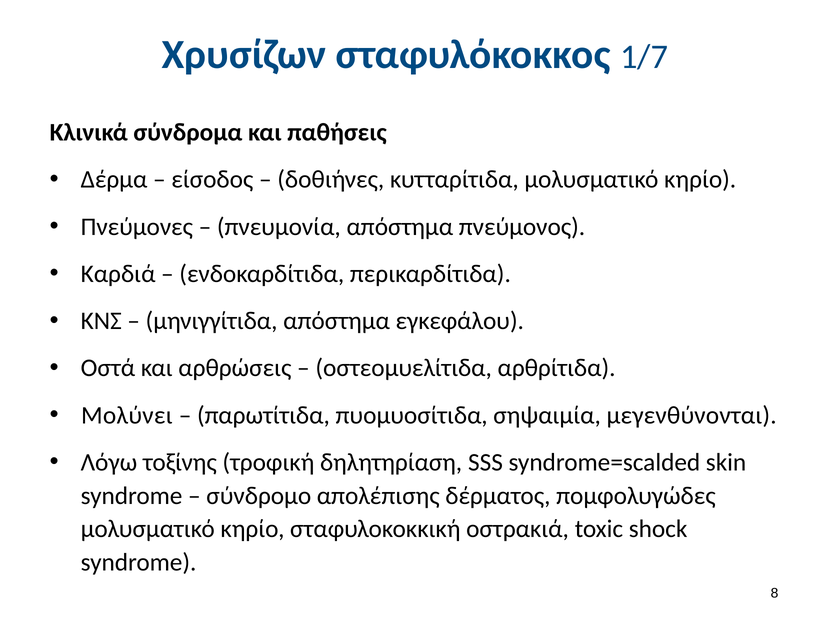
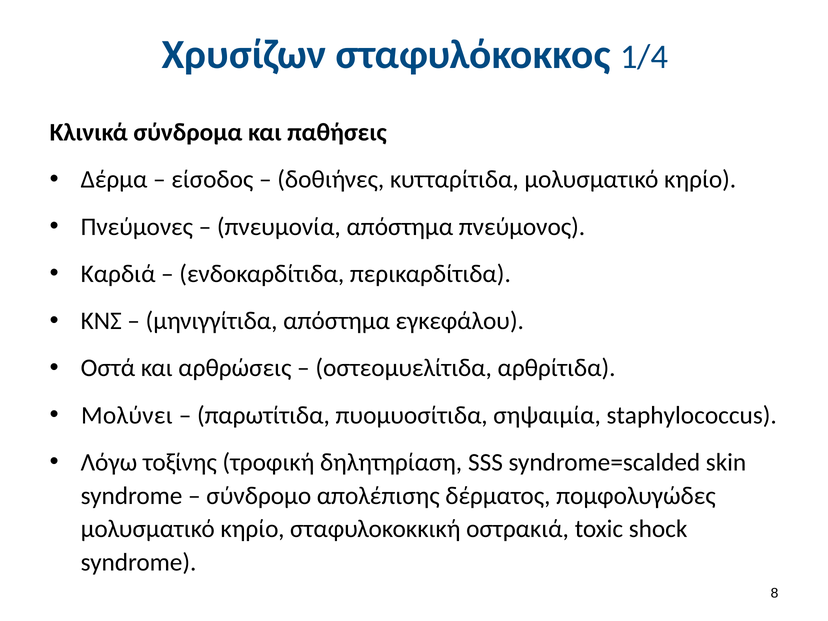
1/7: 1/7 -> 1/4
μεγενθύνονται: μεγενθύνονται -> staphylococcus
